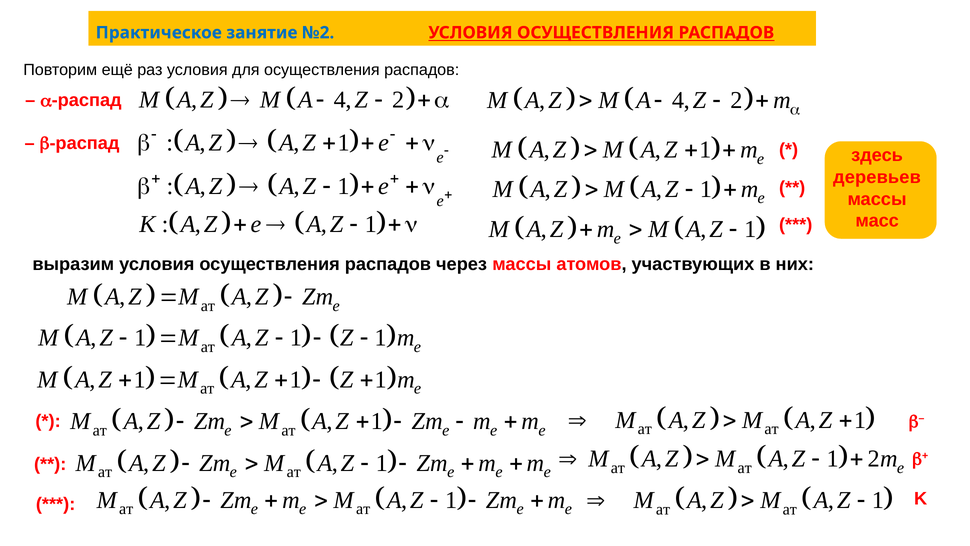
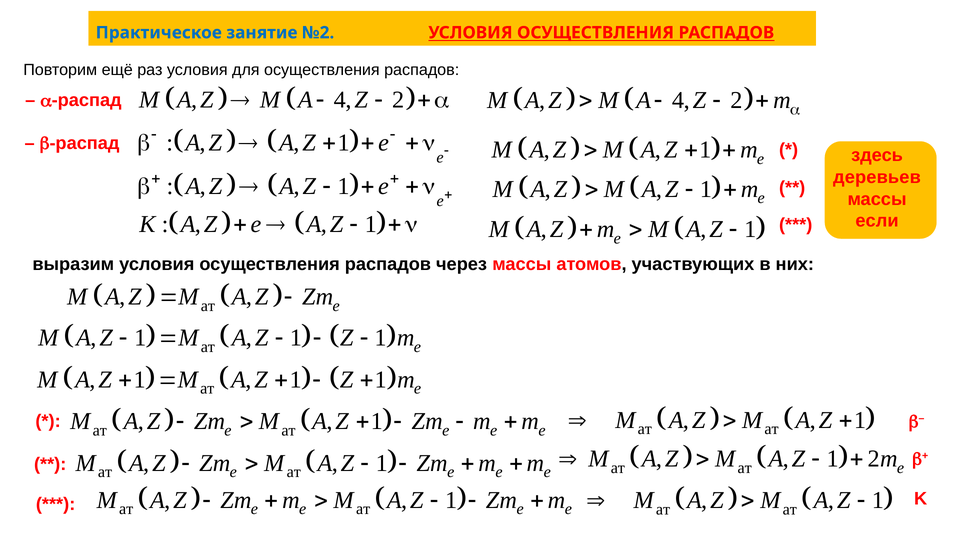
масс: масс -> если
